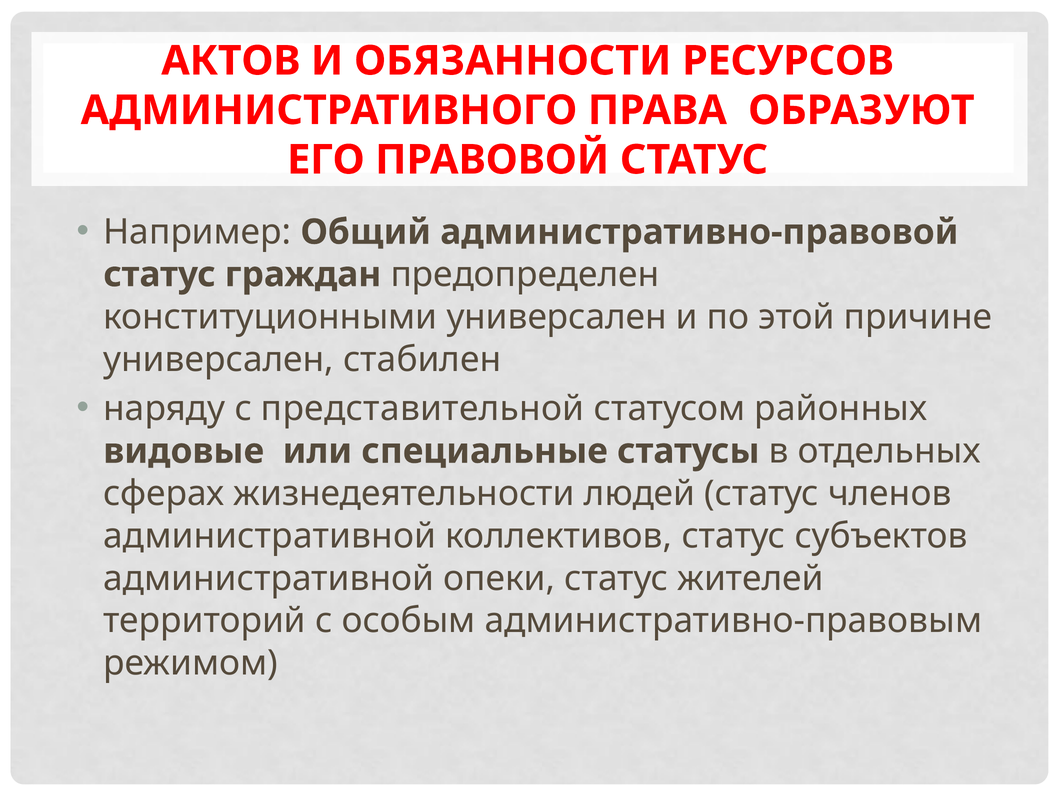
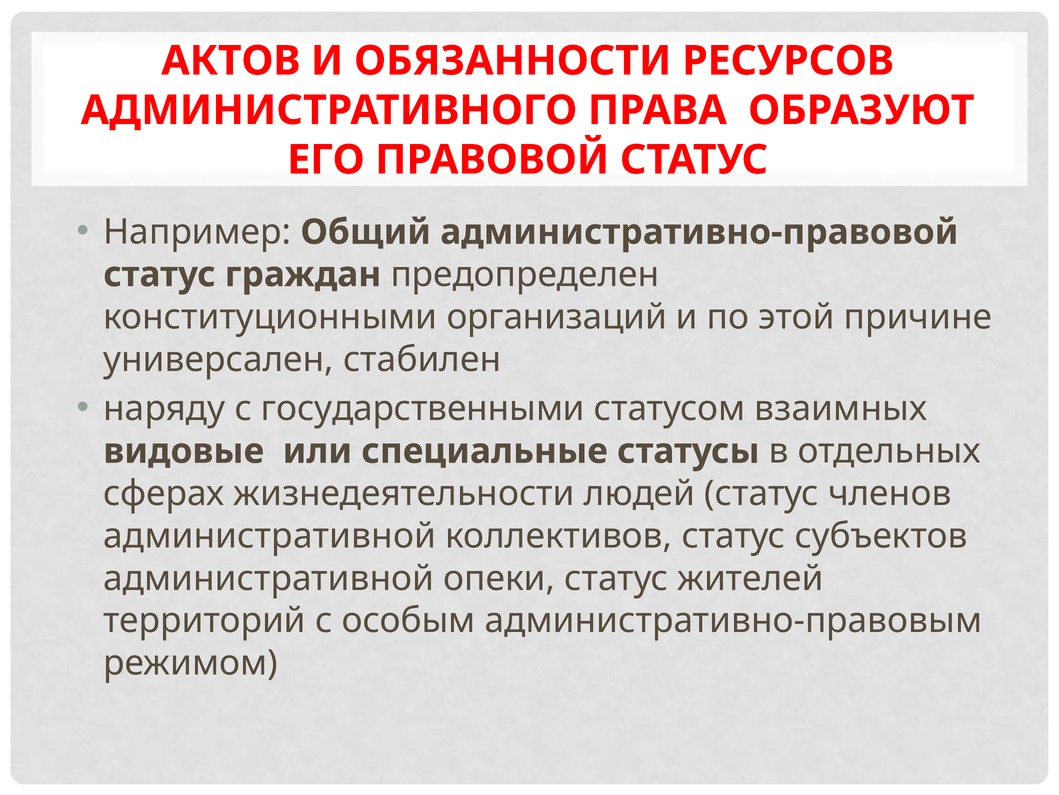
конституционными универсален: универсален -> организаций
представительной: представительной -> государственными
районных: районных -> взаимных
